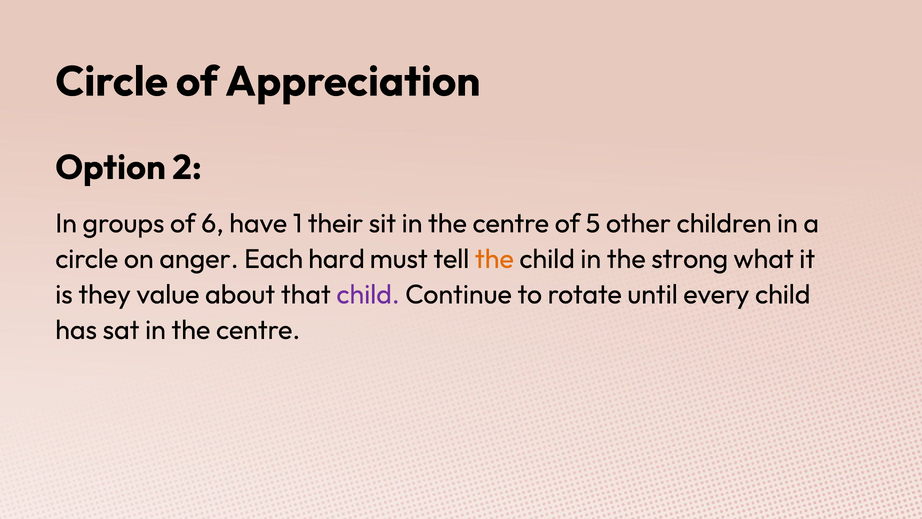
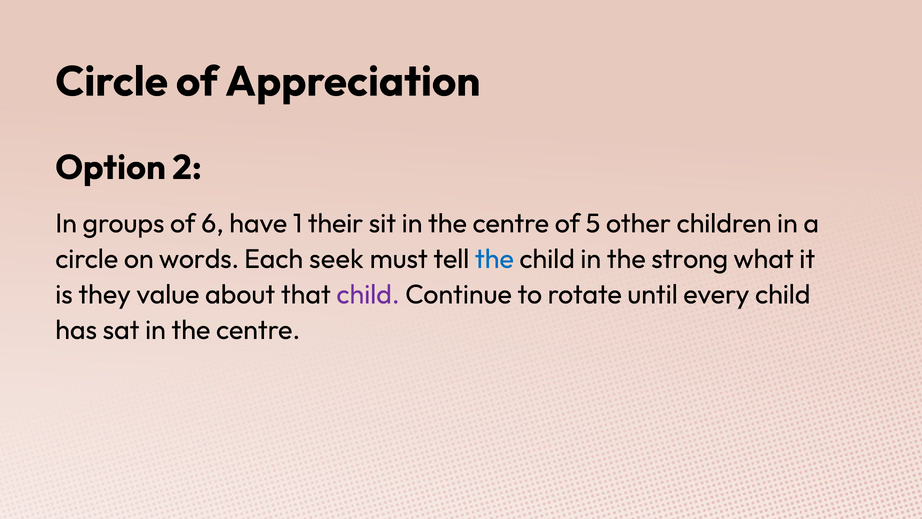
anger: anger -> words
hard: hard -> seek
the at (494, 259) colour: orange -> blue
